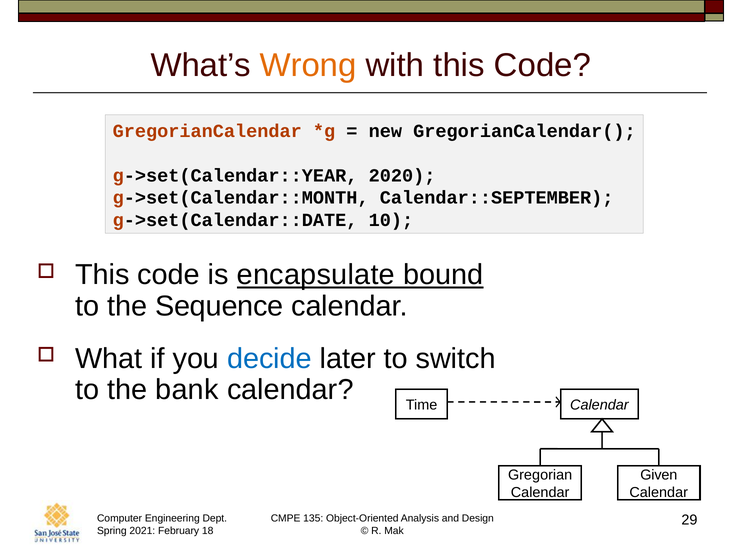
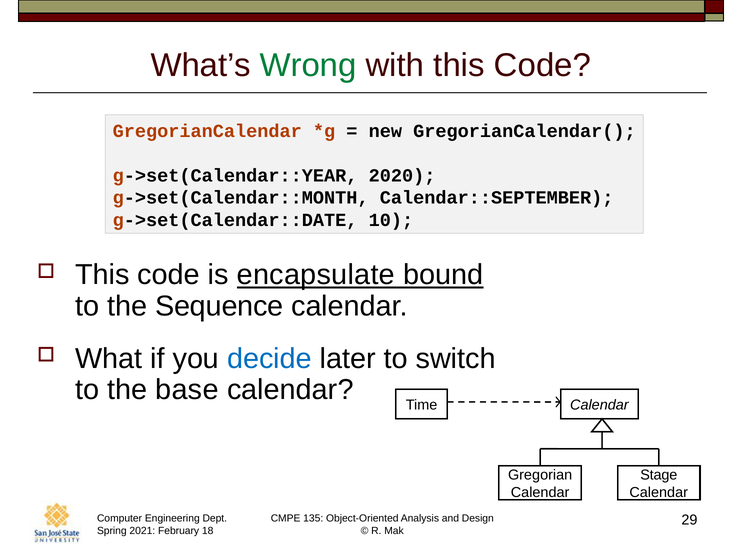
Wrong colour: orange -> green
bank: bank -> base
Given: Given -> Stage
